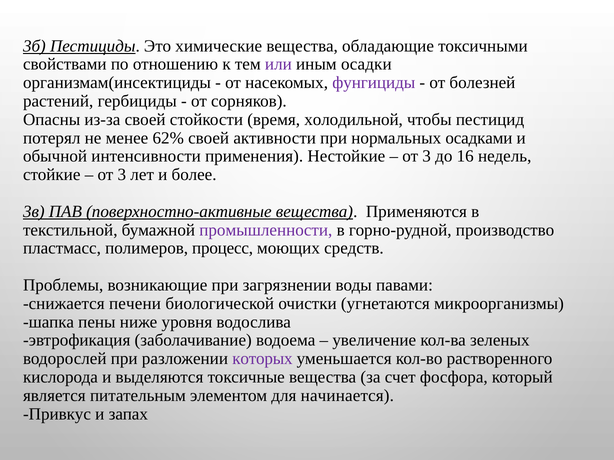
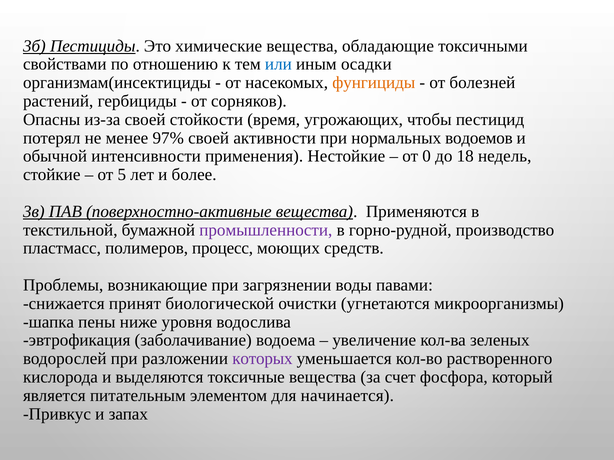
или colour: purple -> blue
фунгициды colour: purple -> orange
холодильной: холодильной -> угрожающих
62%: 62% -> 97%
осадками: осадками -> водоемов
3 at (427, 156): 3 -> 0
16: 16 -> 18
3 at (122, 175): 3 -> 5
печени: печени -> принят
